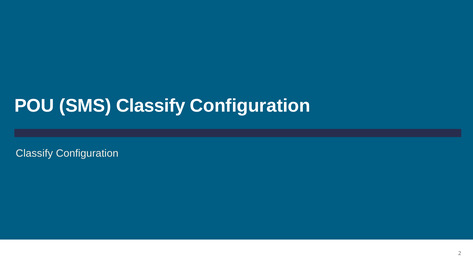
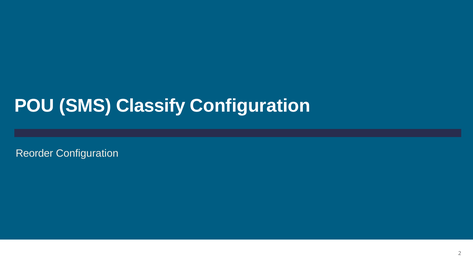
Classify at (34, 153): Classify -> Reorder
